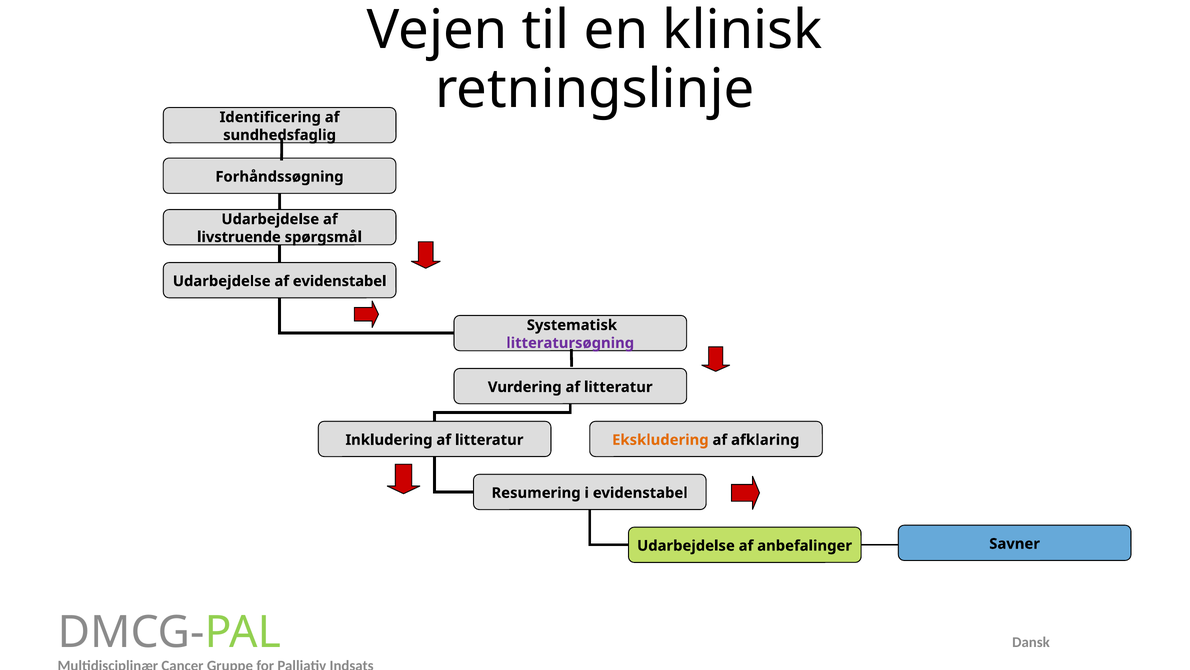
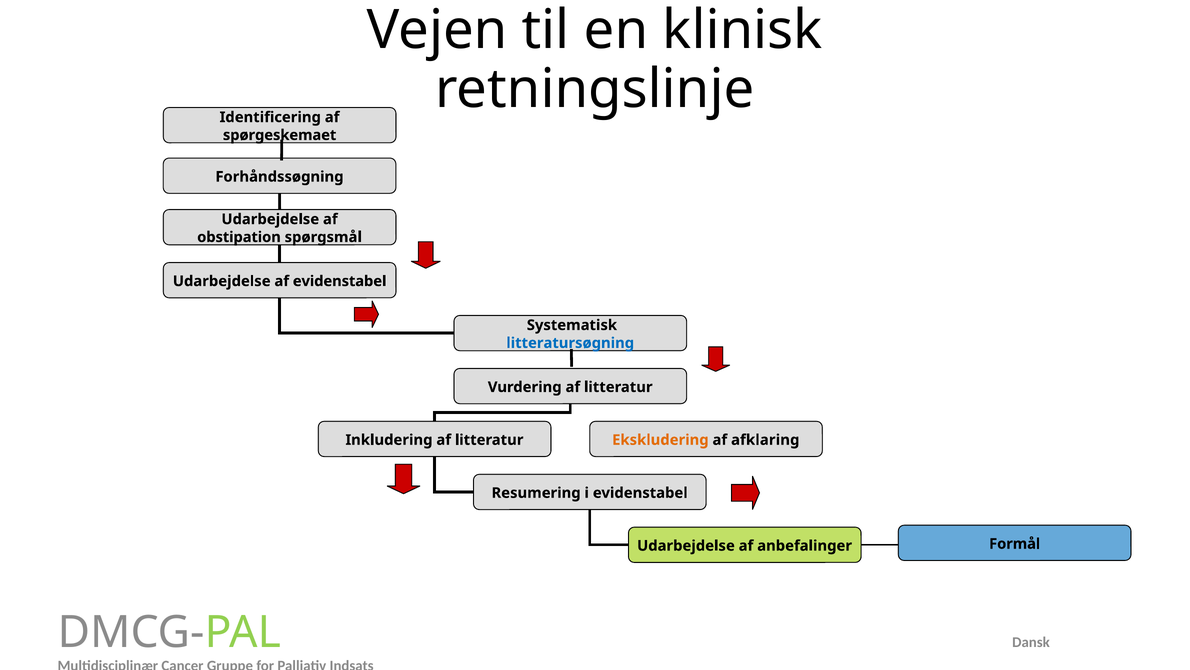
sundhedsfaglig: sundhedsfaglig -> spørgeskemaet
livstruende: livstruende -> obstipation
litteratursøgning colour: purple -> blue
Savner: Savner -> Formål
